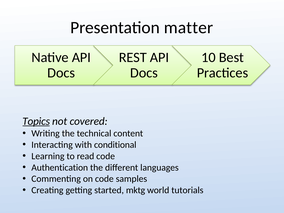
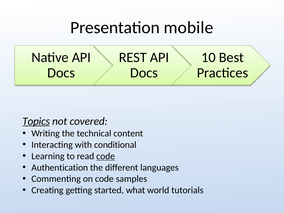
matter: matter -> mobile
code at (106, 156) underline: none -> present
mktg: mktg -> what
